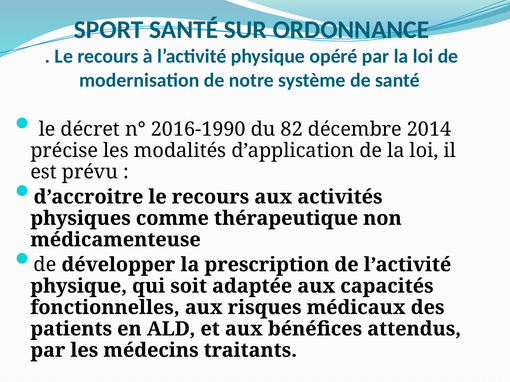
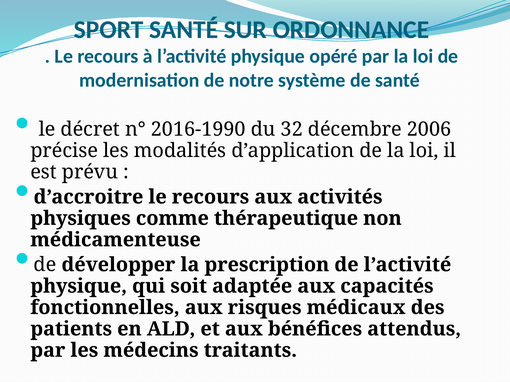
82: 82 -> 32
2014: 2014 -> 2006
